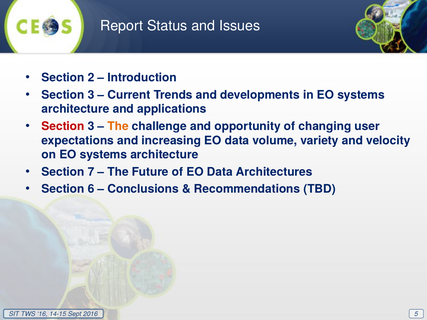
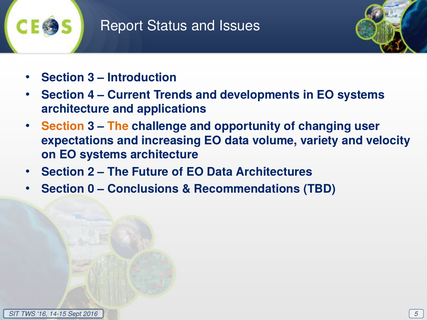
2 at (91, 78): 2 -> 3
3 at (91, 95): 3 -> 4
Section at (63, 126) colour: red -> orange
7: 7 -> 2
6: 6 -> 0
